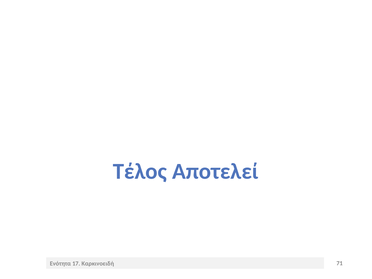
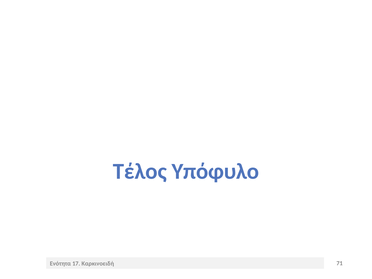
Αποτελεί: Αποτελεί -> Υπόφυλο
